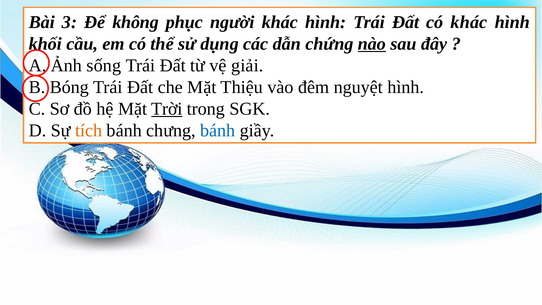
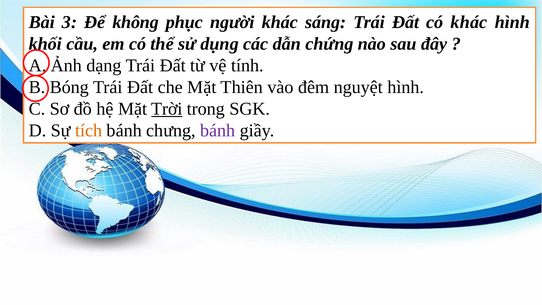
người khác hình: hình -> sáng
nào underline: present -> none
sống: sống -> dạng
giải: giải -> tính
Thiệu: Thiệu -> Thiên
bánh at (218, 130) colour: blue -> purple
